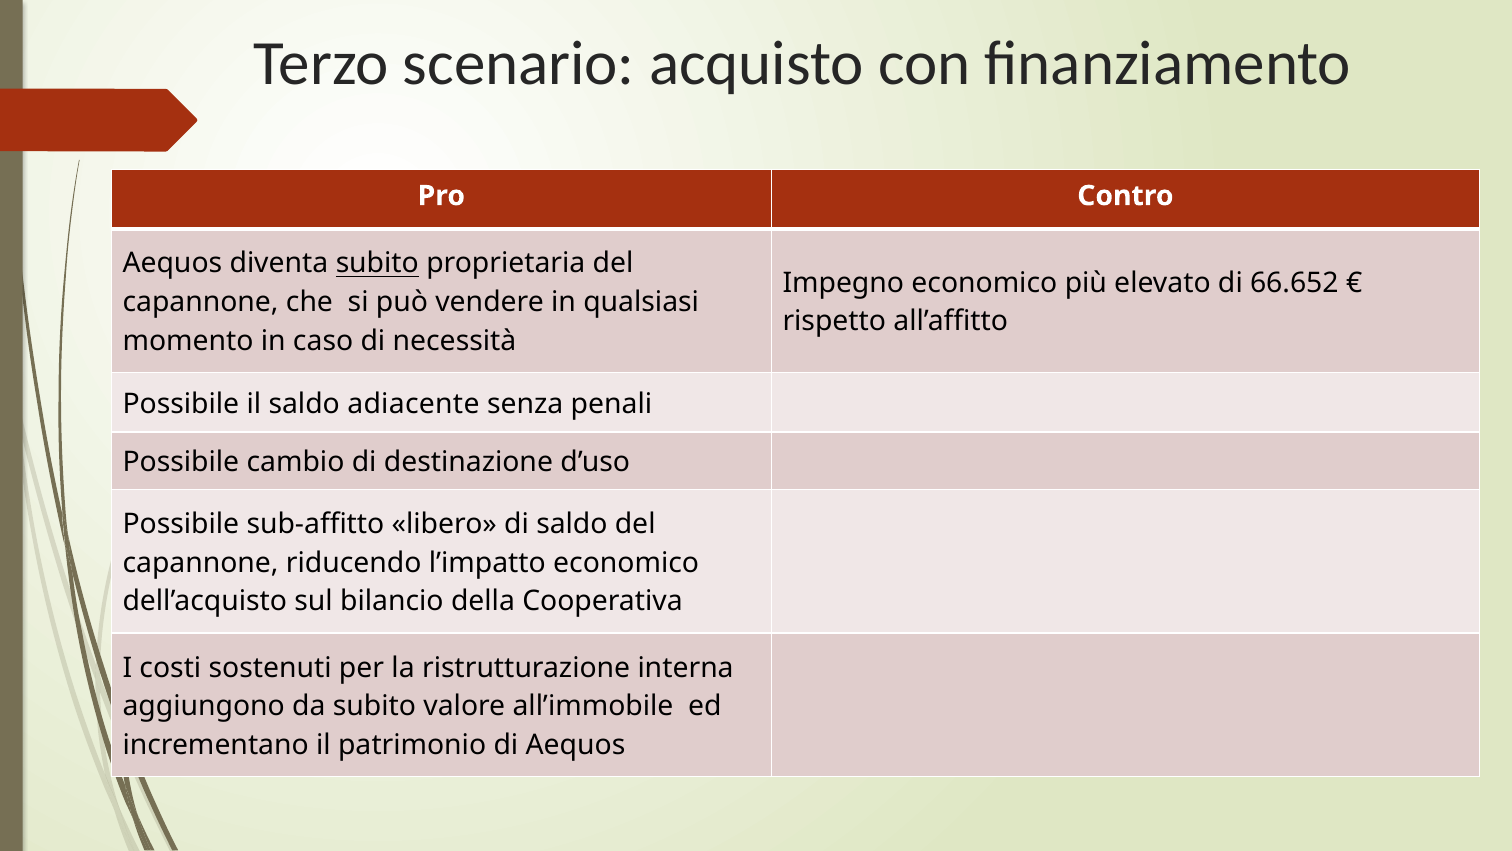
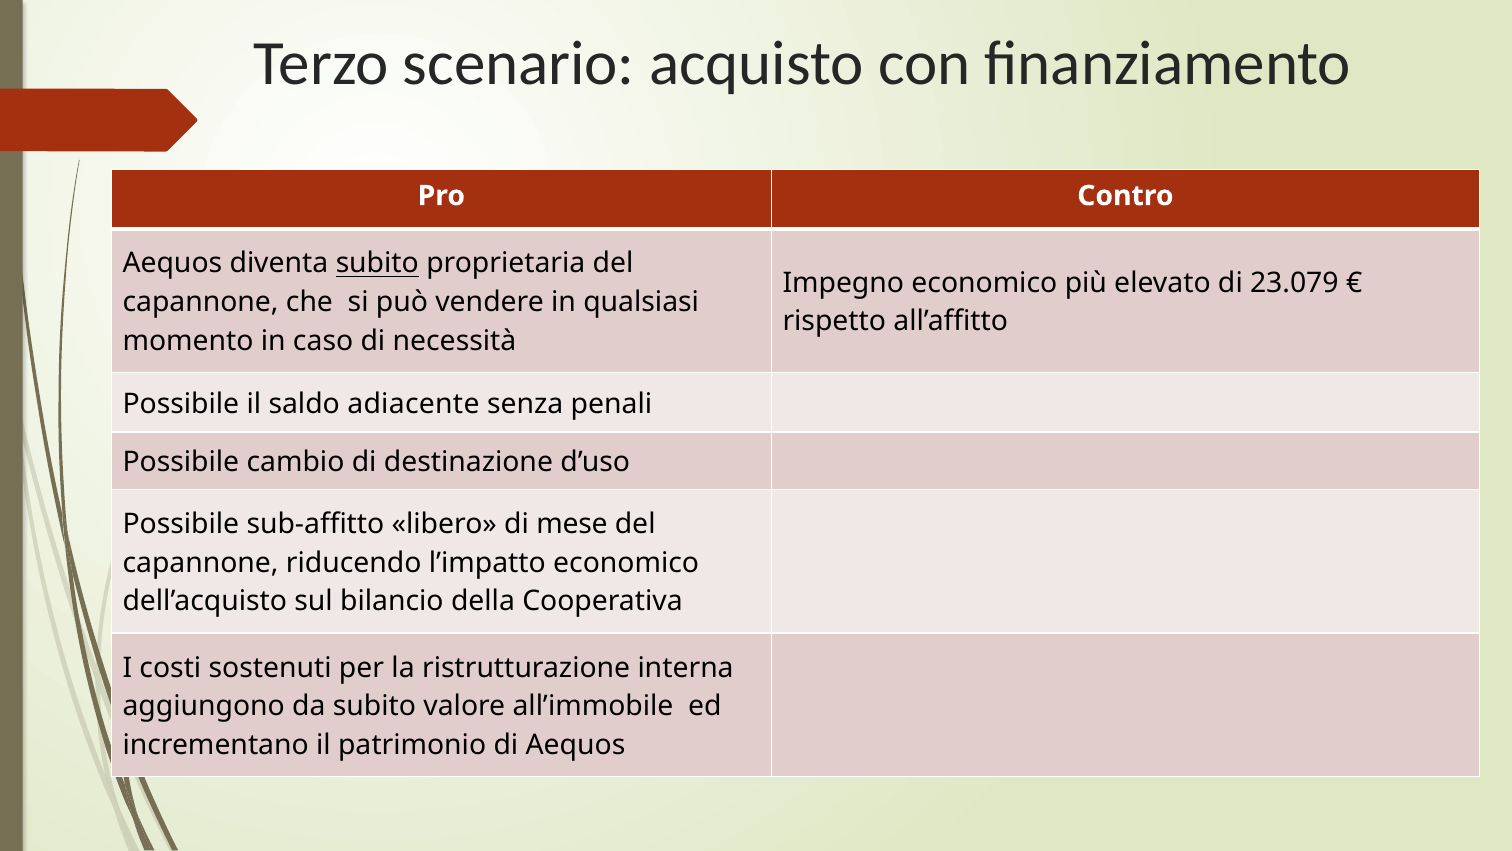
66.652: 66.652 -> 23.079
di saldo: saldo -> mese
